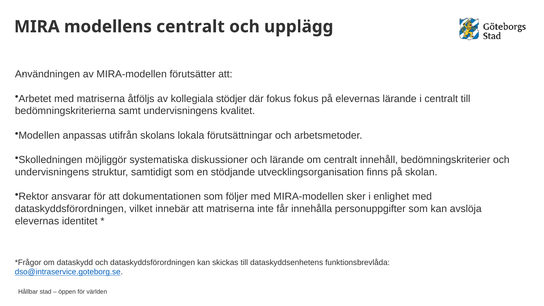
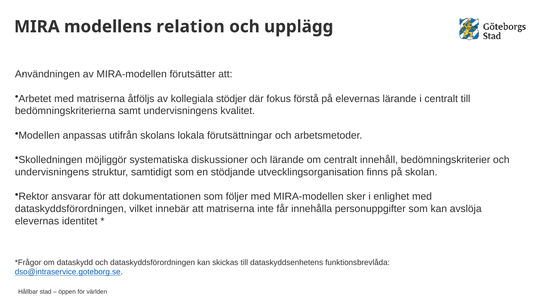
modellens centralt: centralt -> relation
fokus fokus: fokus -> förstå
